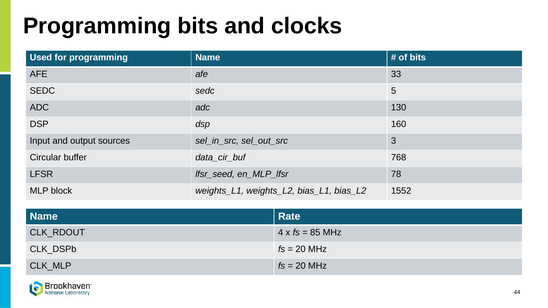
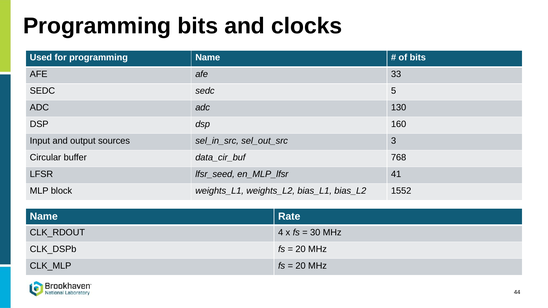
78: 78 -> 41
85: 85 -> 30
